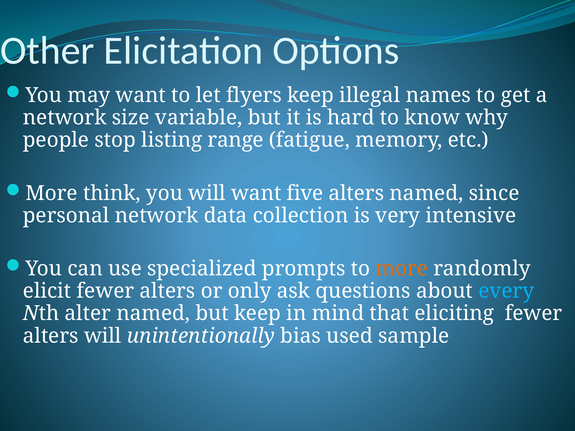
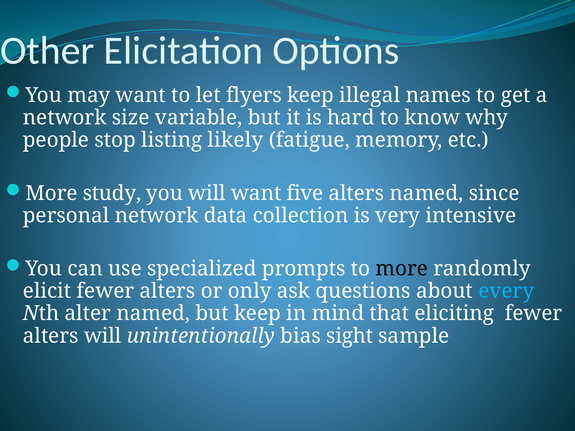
range: range -> likely
think: think -> study
more at (402, 269) colour: orange -> black
used: used -> sight
